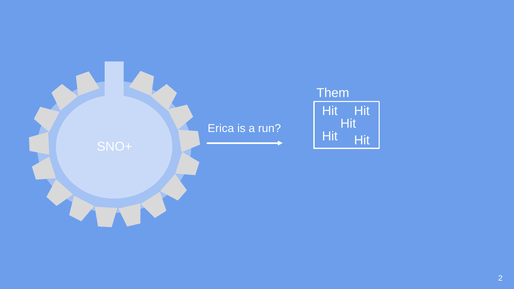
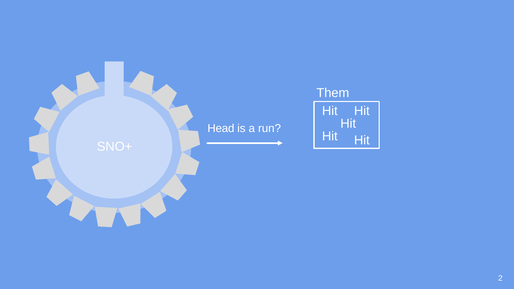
Erica: Erica -> Head
